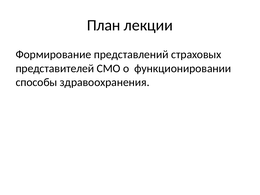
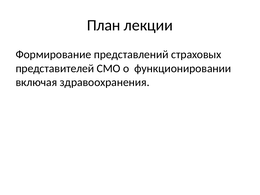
способы: способы -> включая
